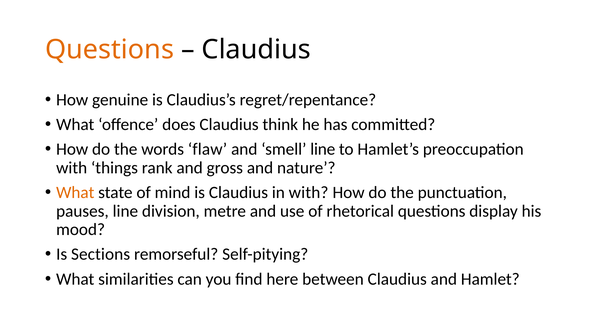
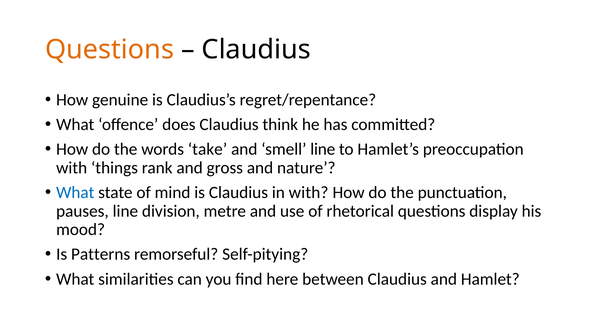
flaw: flaw -> take
What at (75, 193) colour: orange -> blue
Sections: Sections -> Patterns
